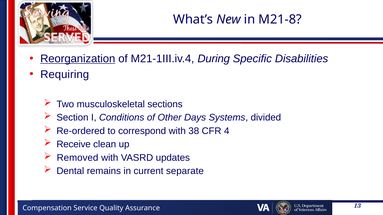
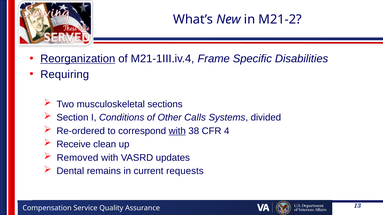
M21-8: M21-8 -> M21-2
During: During -> Frame
Days: Days -> Calls
with at (177, 131) underline: none -> present
separate: separate -> requests
